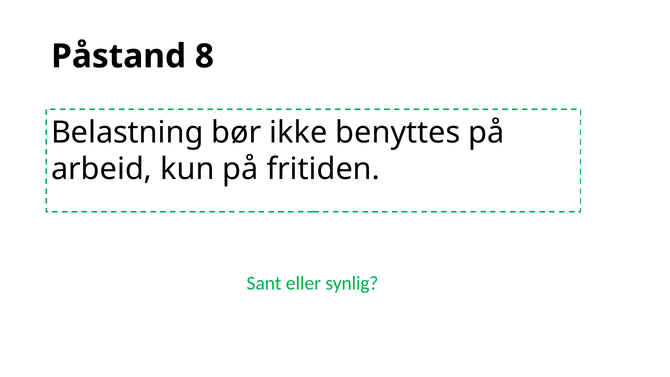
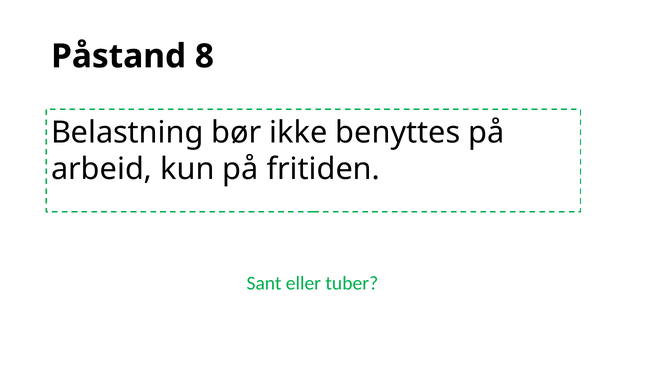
synlig: synlig -> tuber
